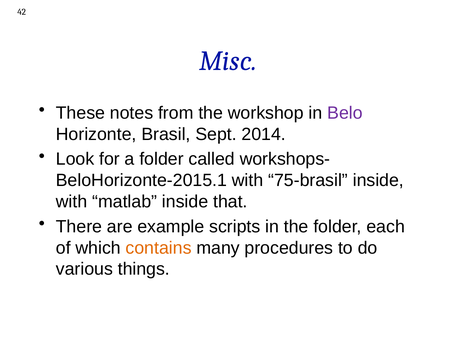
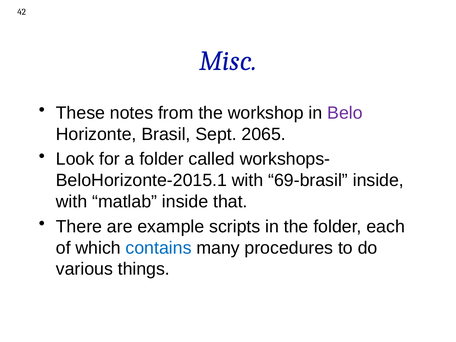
2014: 2014 -> 2065
75-brasil: 75-brasil -> 69-brasil
contains colour: orange -> blue
